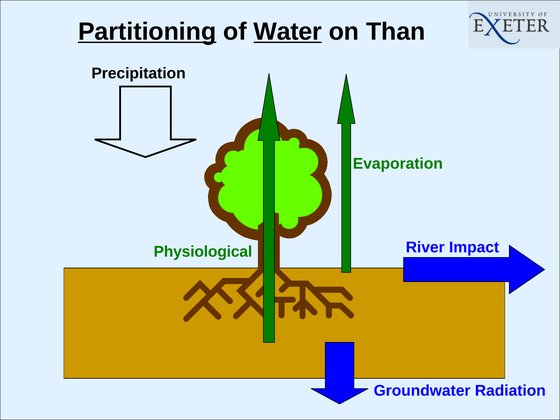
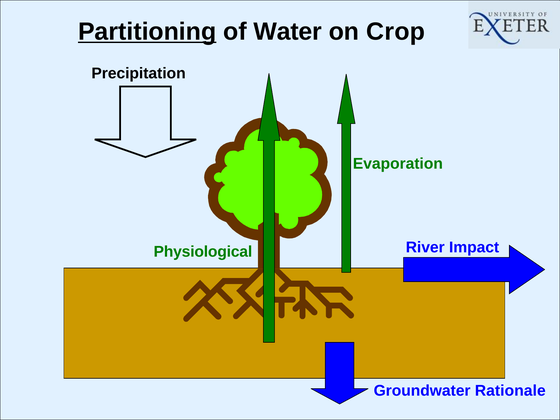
Water underline: present -> none
Than: Than -> Crop
Radiation: Radiation -> Rationale
